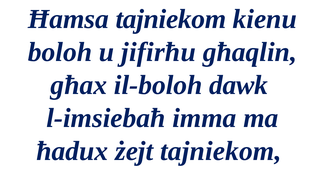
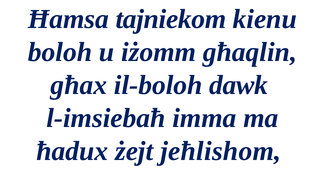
jifirħu: jifirħu -> iżomm
żejt tajniekom: tajniekom -> jeħlishom
